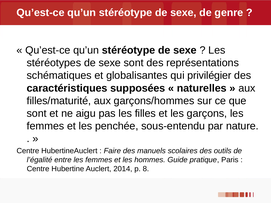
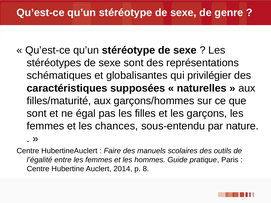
aigu: aigu -> égal
penchée: penchée -> chances
